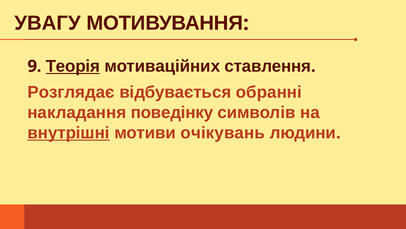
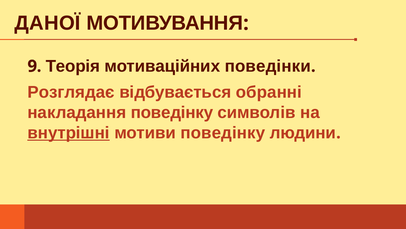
УВАГУ: УВАГУ -> ДАНОЇ
Теорія underline: present -> none
ставлення: ставлення -> поведінки
мотиви очікувань: очікувань -> поведінку
